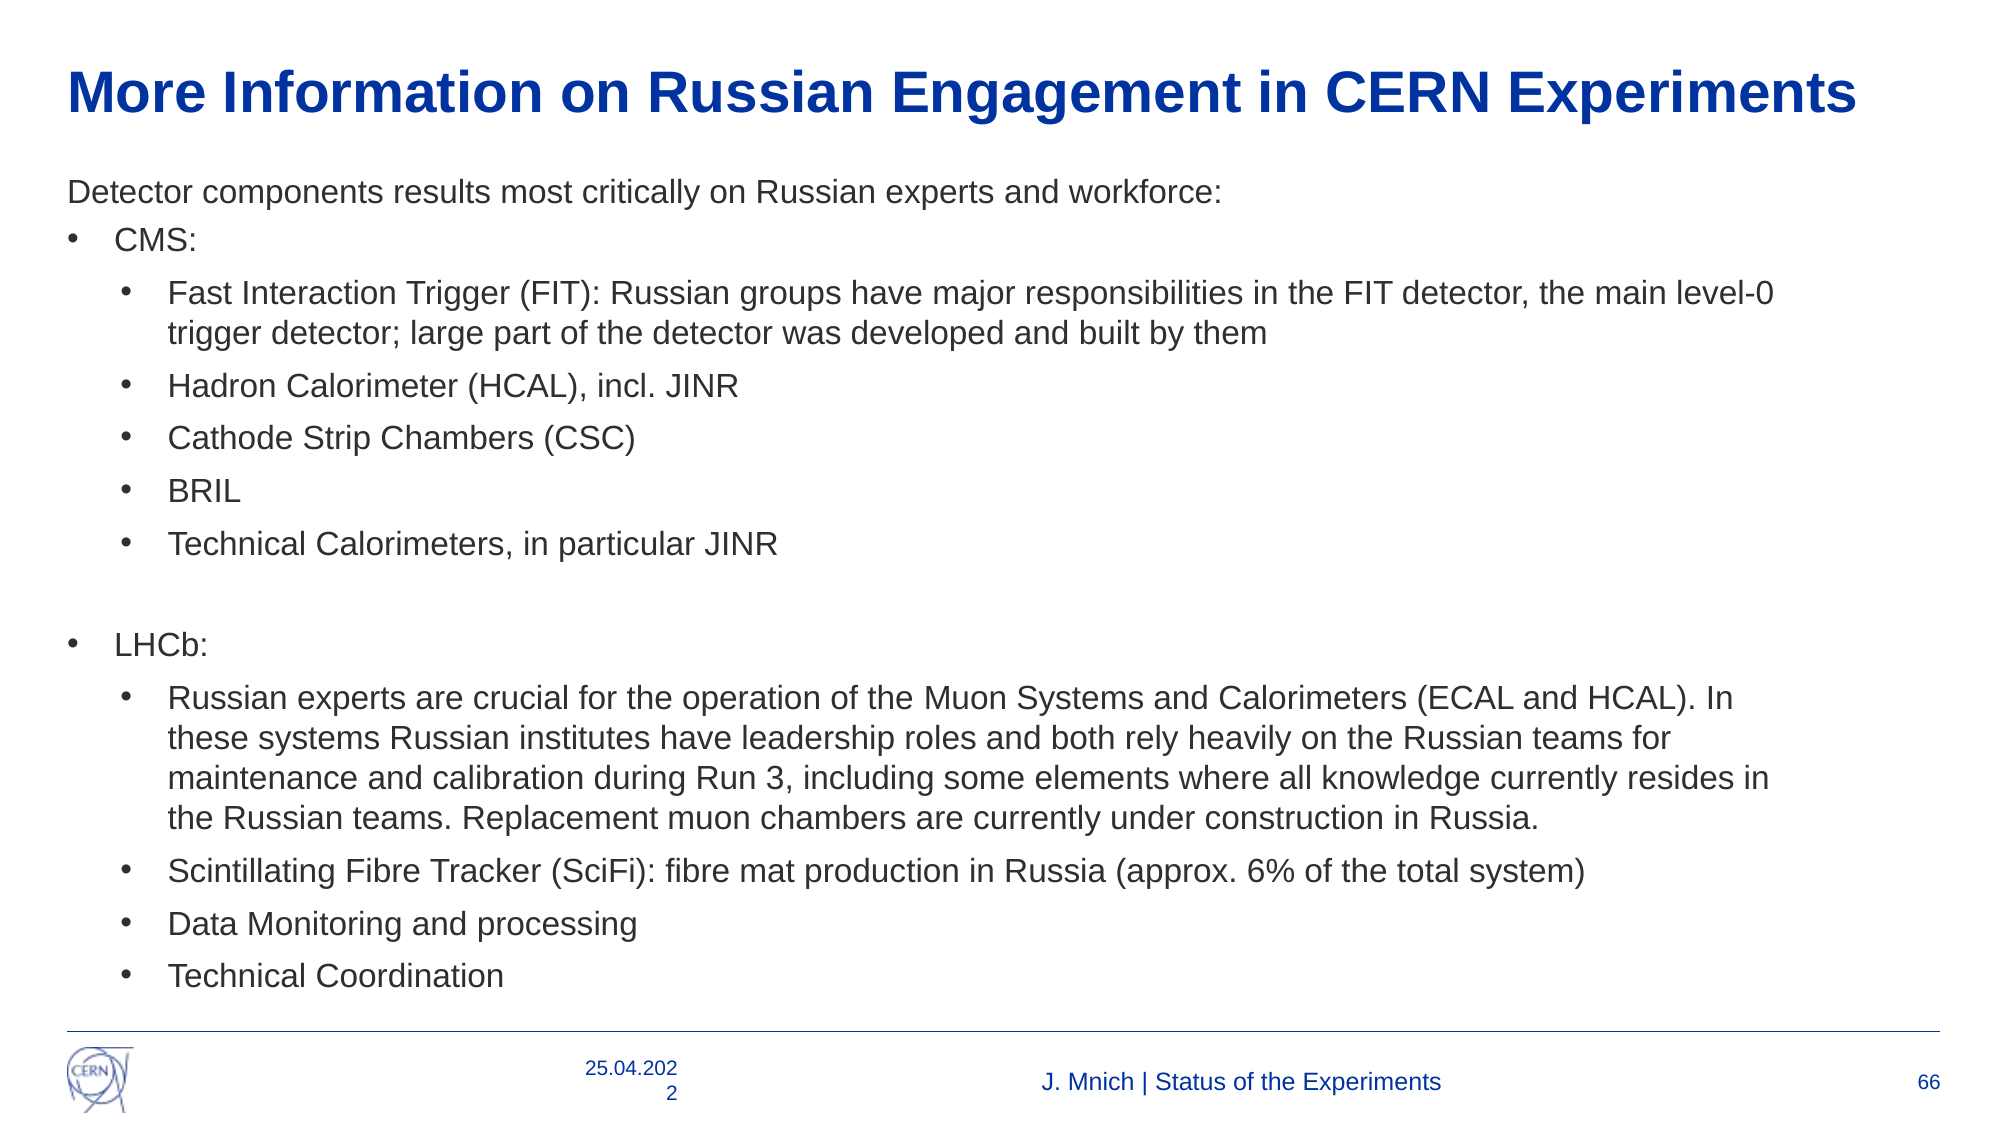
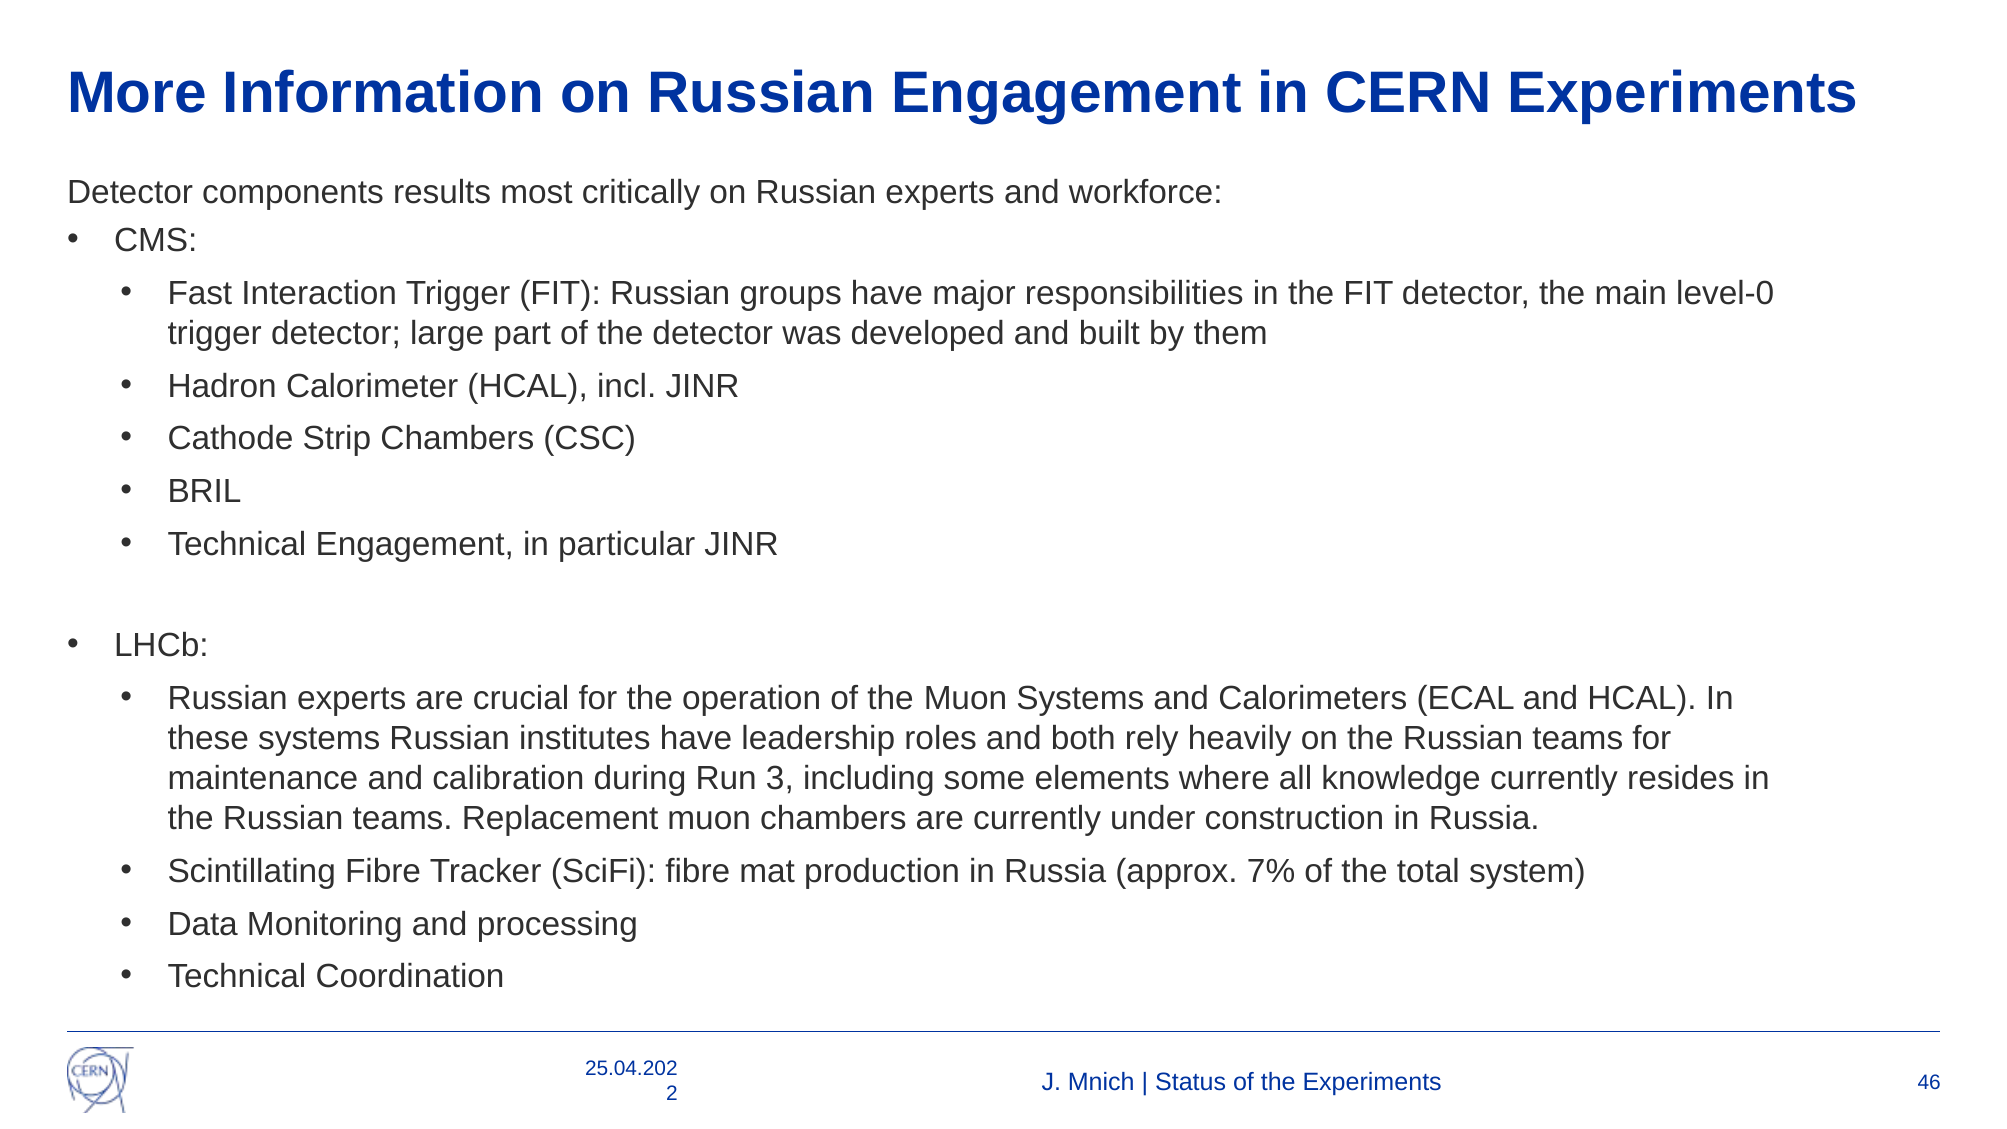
Technical Calorimeters: Calorimeters -> Engagement
6%: 6% -> 7%
66: 66 -> 46
